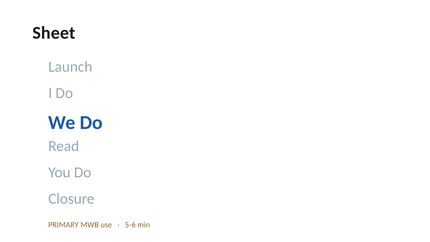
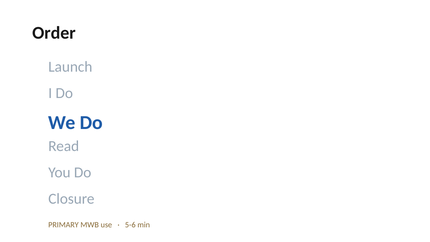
Sheet: Sheet -> Order
